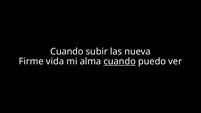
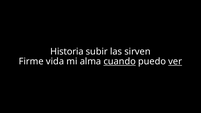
Cuando at (67, 51): Cuando -> Historia
nueva: nueva -> sirven
ver underline: none -> present
